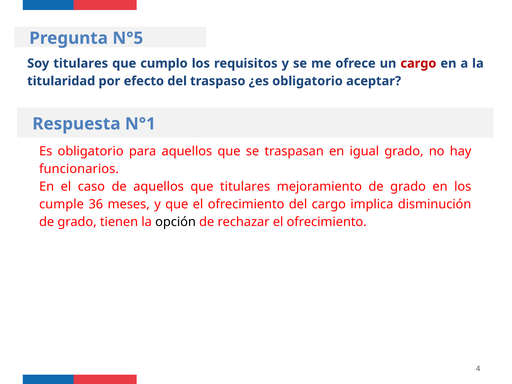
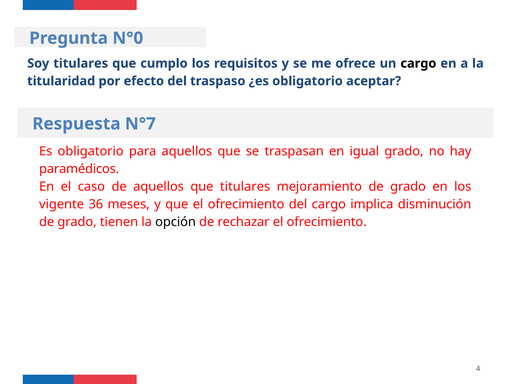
N°5: N°5 -> N°0
cargo at (418, 63) colour: red -> black
N°1: N°1 -> N°7
funcionarios: funcionarios -> paramédicos
cumple: cumple -> vigente
